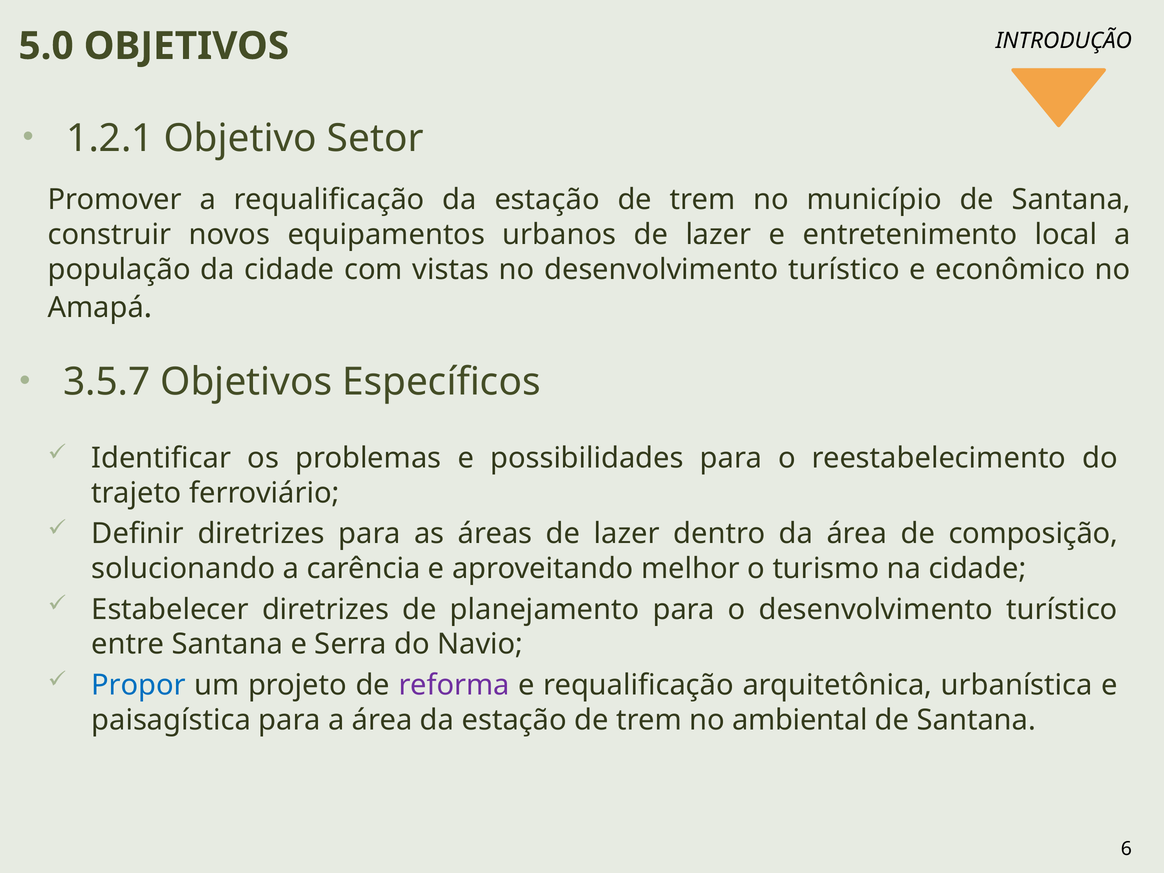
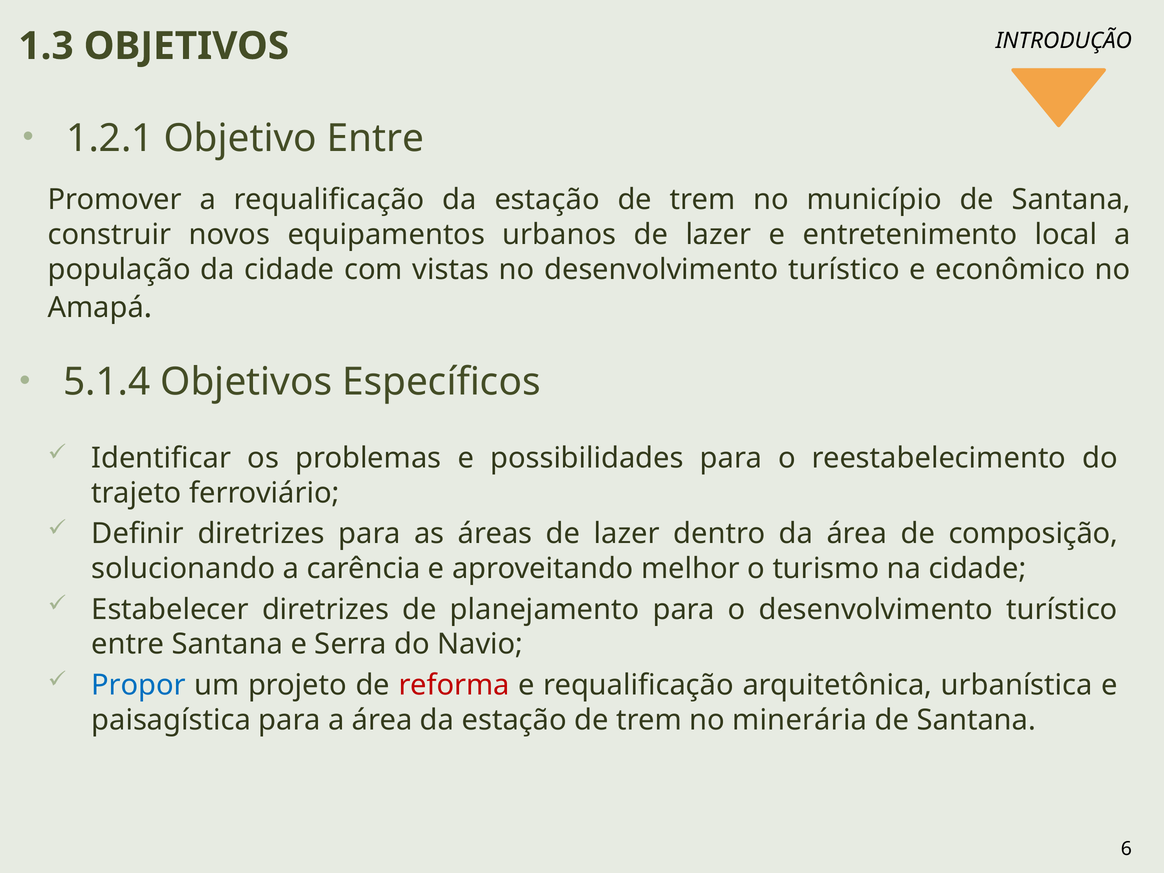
5.0: 5.0 -> 1.3
Objetivo Setor: Setor -> Entre
3.5.7: 3.5.7 -> 5.1.4
reforma colour: purple -> red
ambiental: ambiental -> minerária
